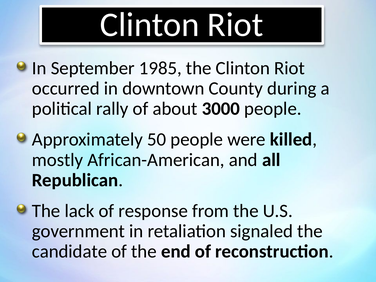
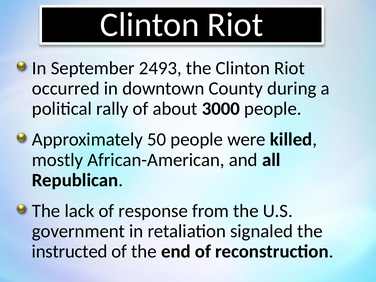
1985: 1985 -> 2493
candidate: candidate -> instructed
